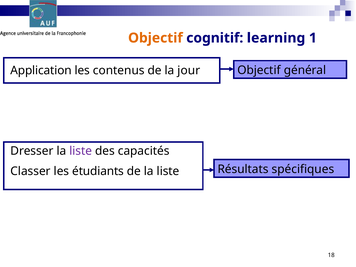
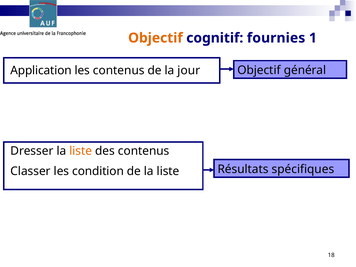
learning: learning -> fournies
liste at (81, 151) colour: purple -> orange
des capacités: capacités -> contenus
étudiants: étudiants -> condition
